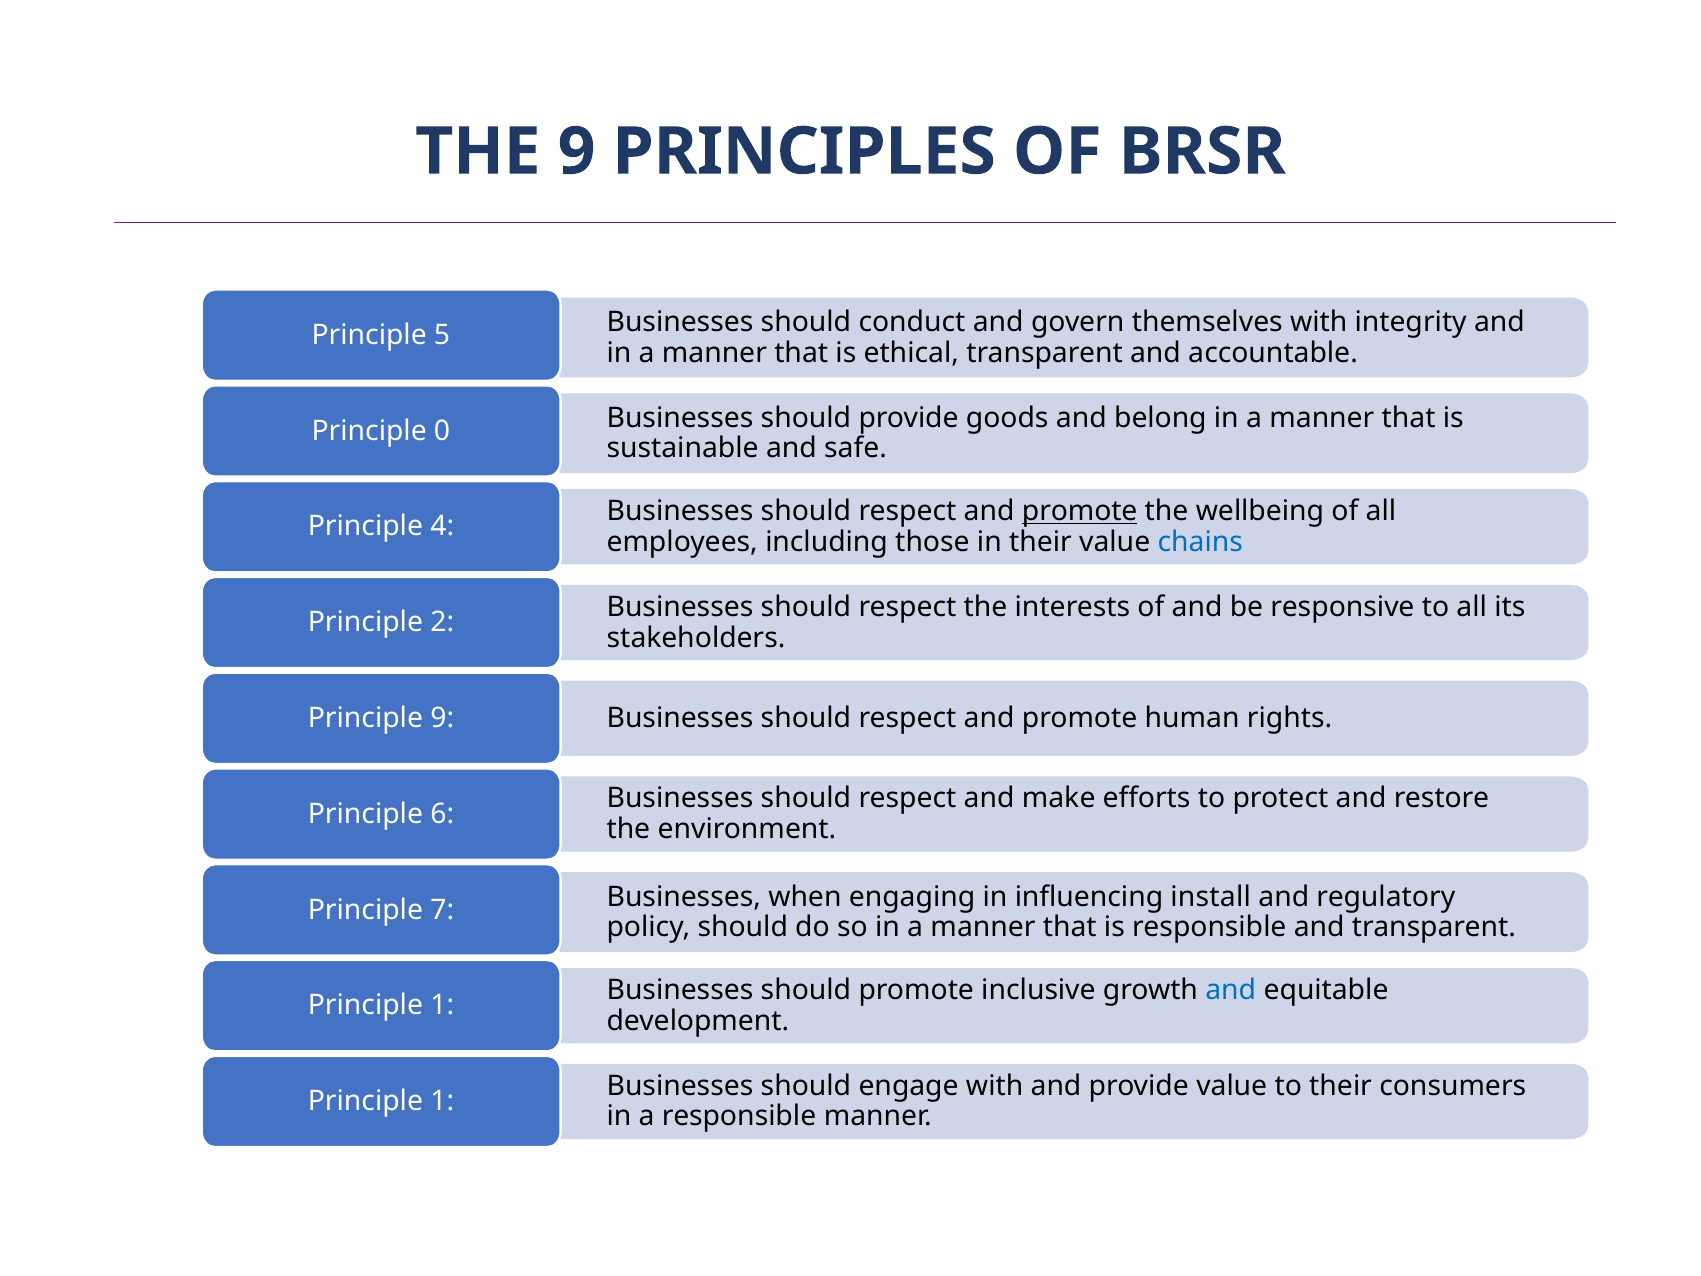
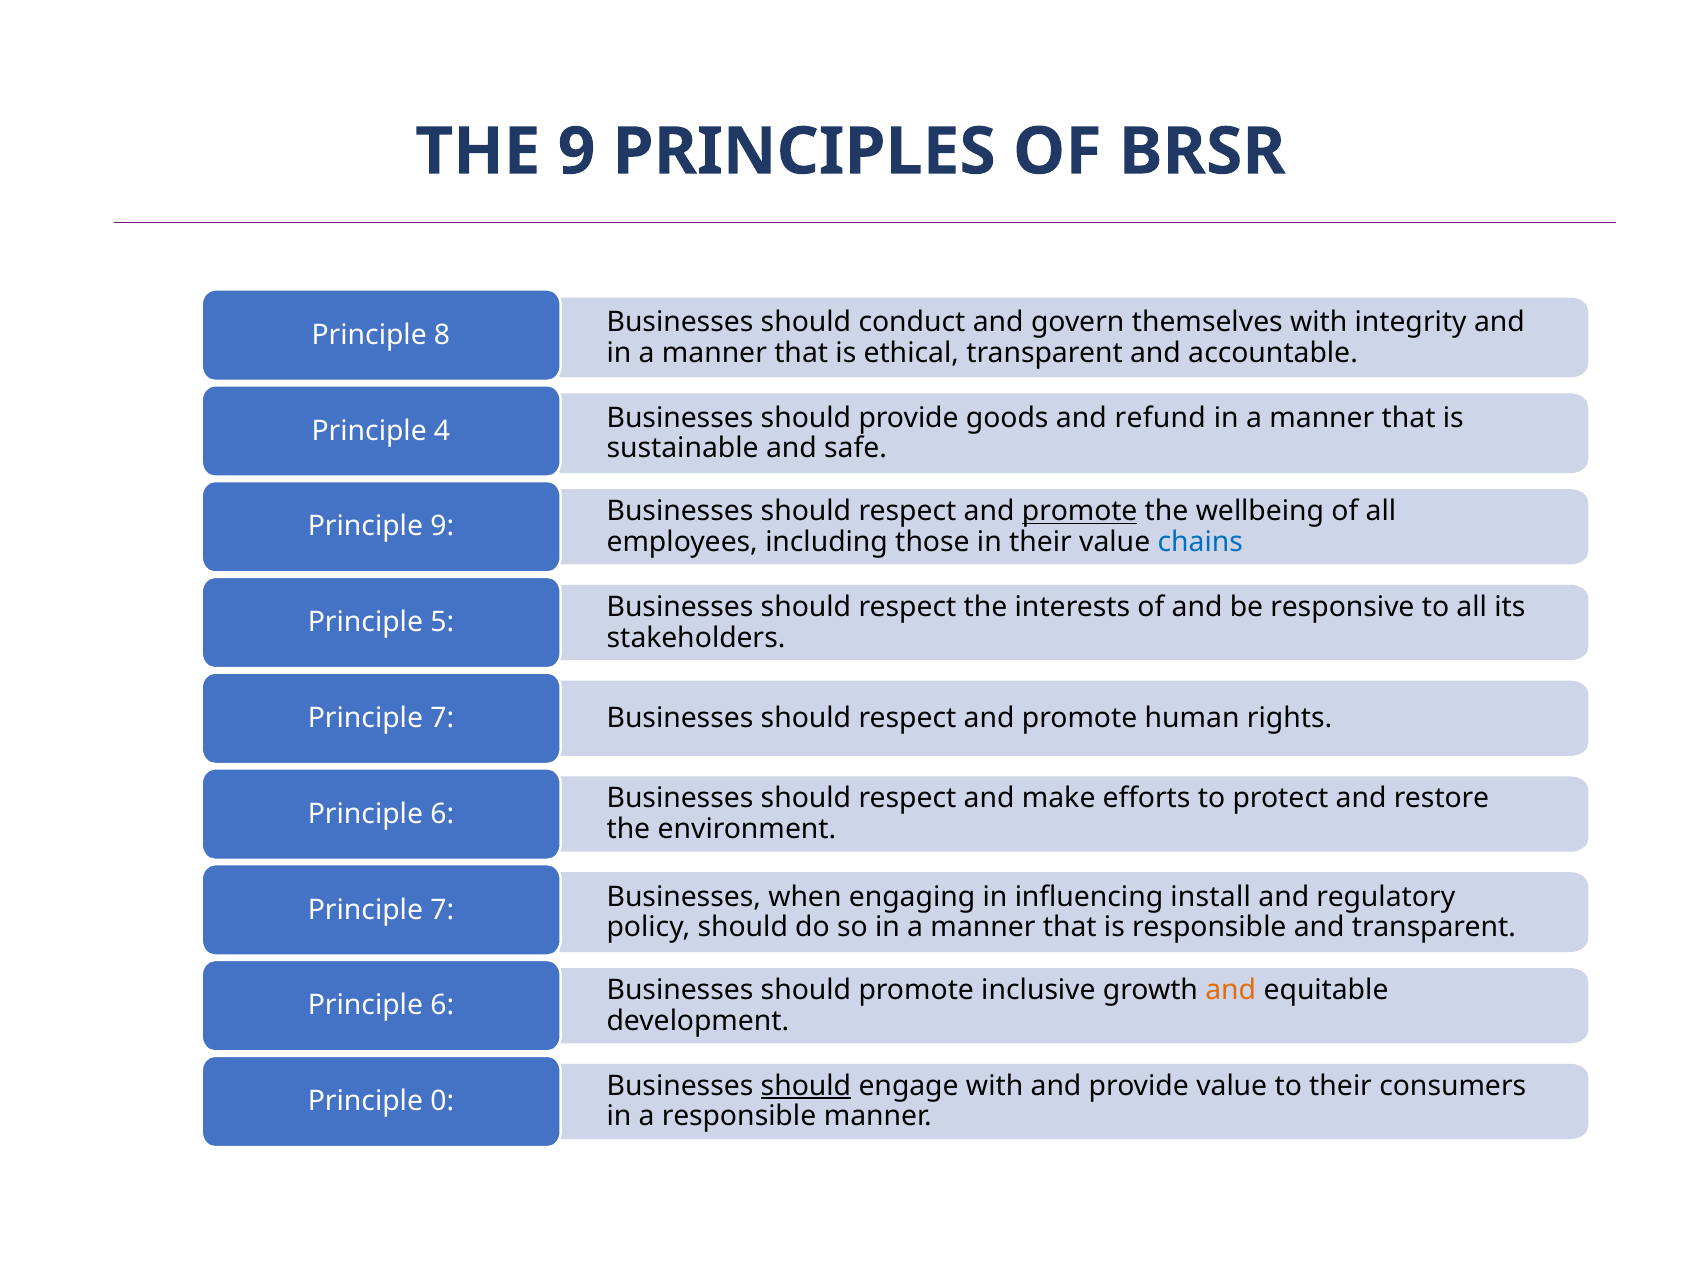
5: 5 -> 8
belong: belong -> refund
0: 0 -> 4
Principle 4: 4 -> 9
2: 2 -> 5
9 at (442, 718): 9 -> 7
and at (1231, 990) colour: blue -> orange
1 at (442, 1005): 1 -> 6
should at (806, 1086) underline: none -> present
1 at (442, 1101): 1 -> 0
